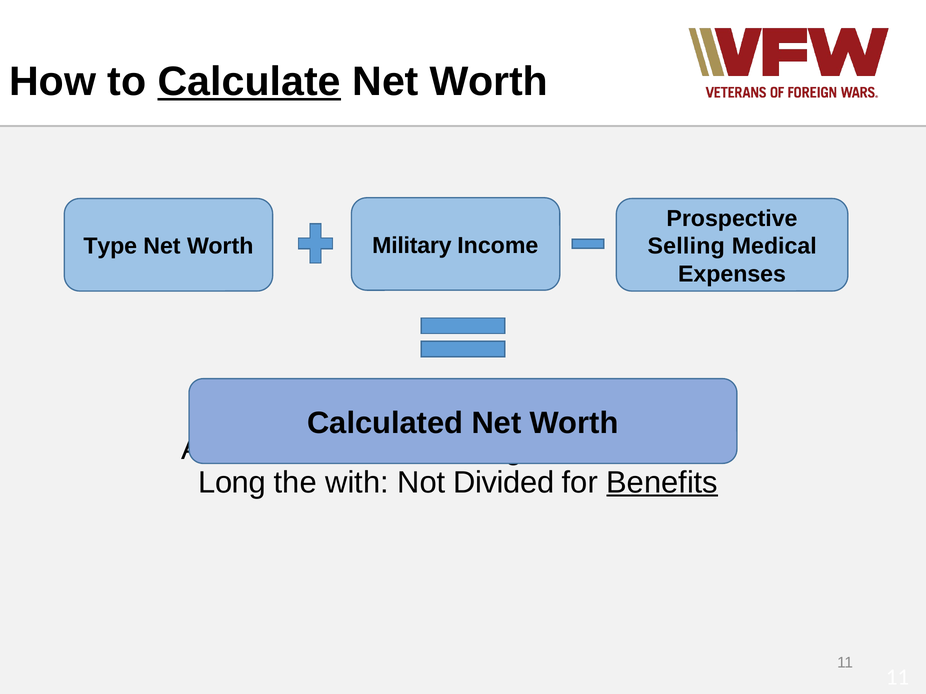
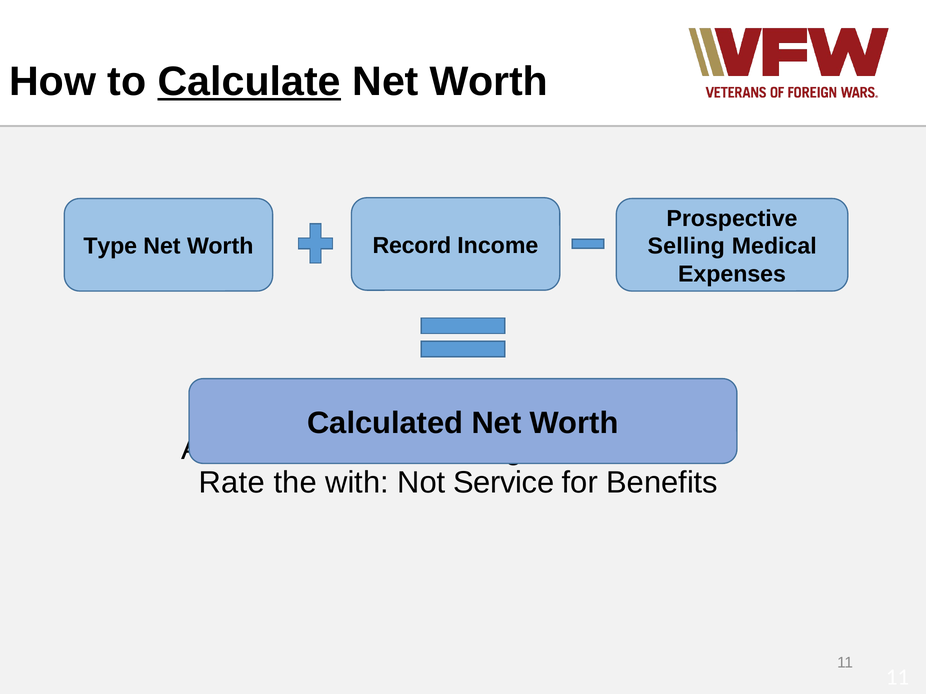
Military: Military -> Record
Long: Long -> Rate
Divided: Divided -> Service
Benefits at (662, 483) underline: present -> none
